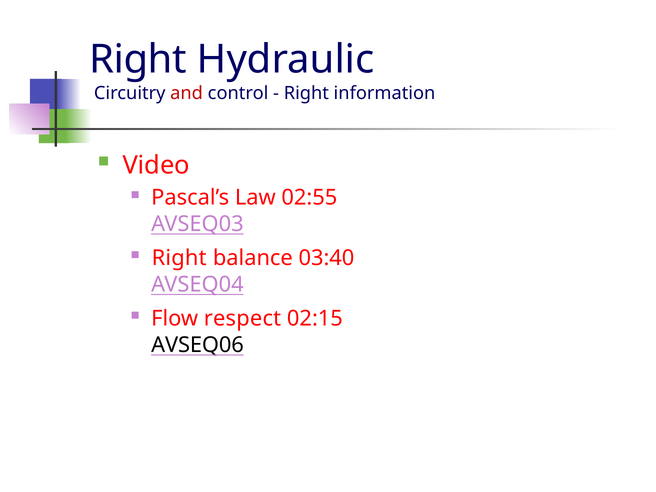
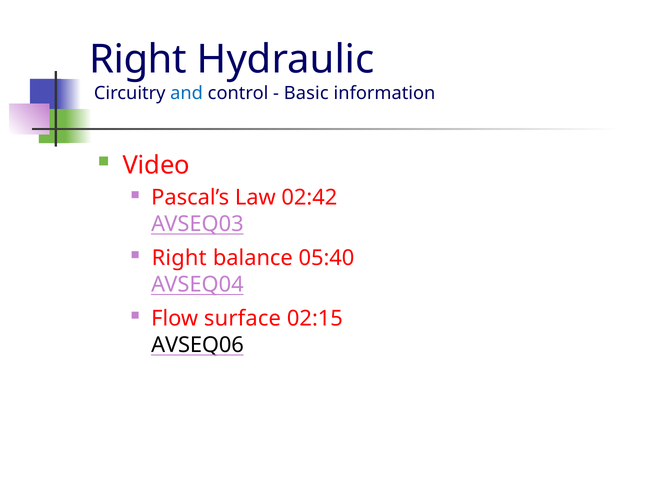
and colour: red -> blue
Right at (306, 93): Right -> Basic
02:55: 02:55 -> 02:42
03:40: 03:40 -> 05:40
respect: respect -> surface
